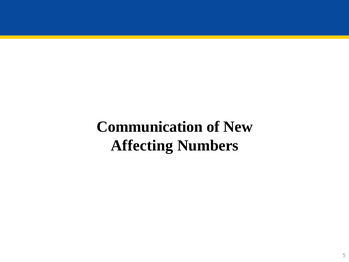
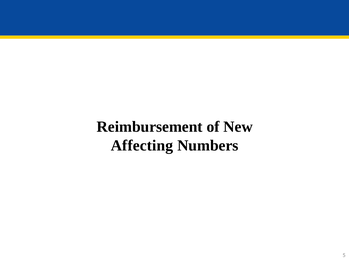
Communication: Communication -> Reimbursement
